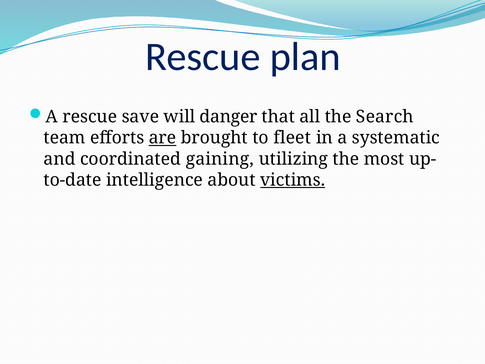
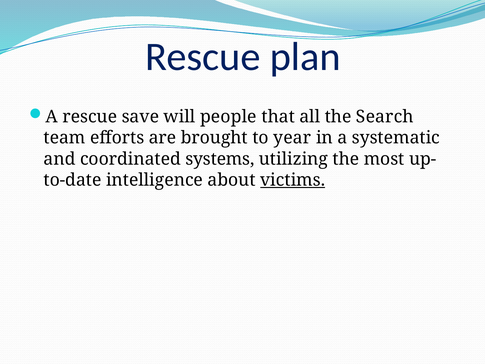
danger: danger -> people
are underline: present -> none
fleet: fleet -> year
gaining: gaining -> systems
